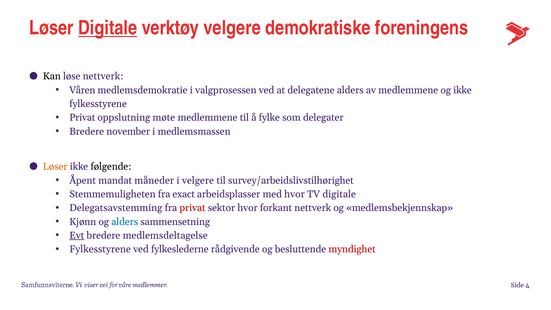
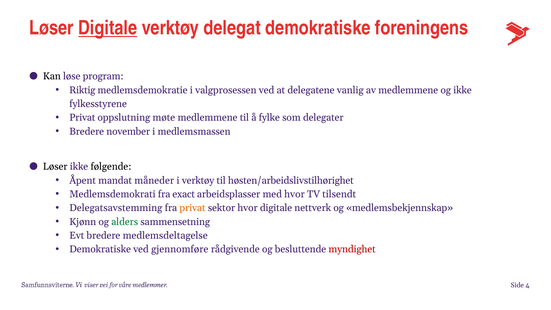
verktøy velgere: velgere -> delegat
løse nettverk: nettverk -> program
Våren: Våren -> Riktig
delegatene alders: alders -> vanlig
Løser at (55, 167) colour: orange -> black
i velgere: velgere -> verktøy
survey/arbeidslivstilhørighet: survey/arbeidslivstilhørighet -> høsten/arbeidslivstilhørighet
Stemmemuligheten: Stemmemuligheten -> Medlemsdemokrati
TV digitale: digitale -> tilsendt
privat at (192, 208) colour: red -> orange
hvor forkant: forkant -> digitale
alders at (125, 222) colour: blue -> green
Evt underline: present -> none
Fylkesstyrene at (100, 249): Fylkesstyrene -> Demokratiske
fylkeslederne: fylkeslederne -> gjennomføre
